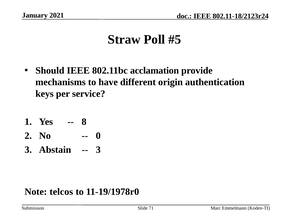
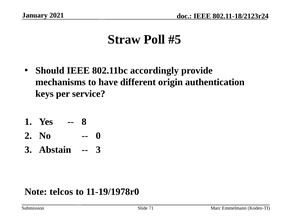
acclamation: acclamation -> accordingly
